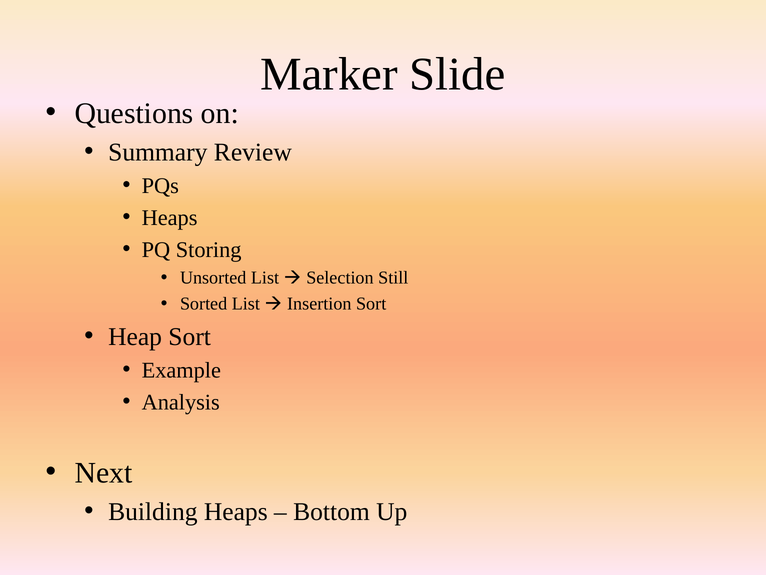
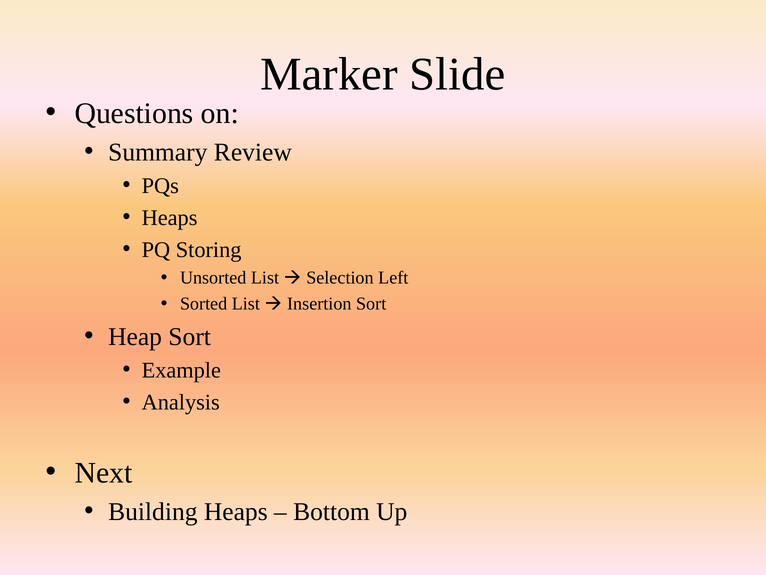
Still: Still -> Left
